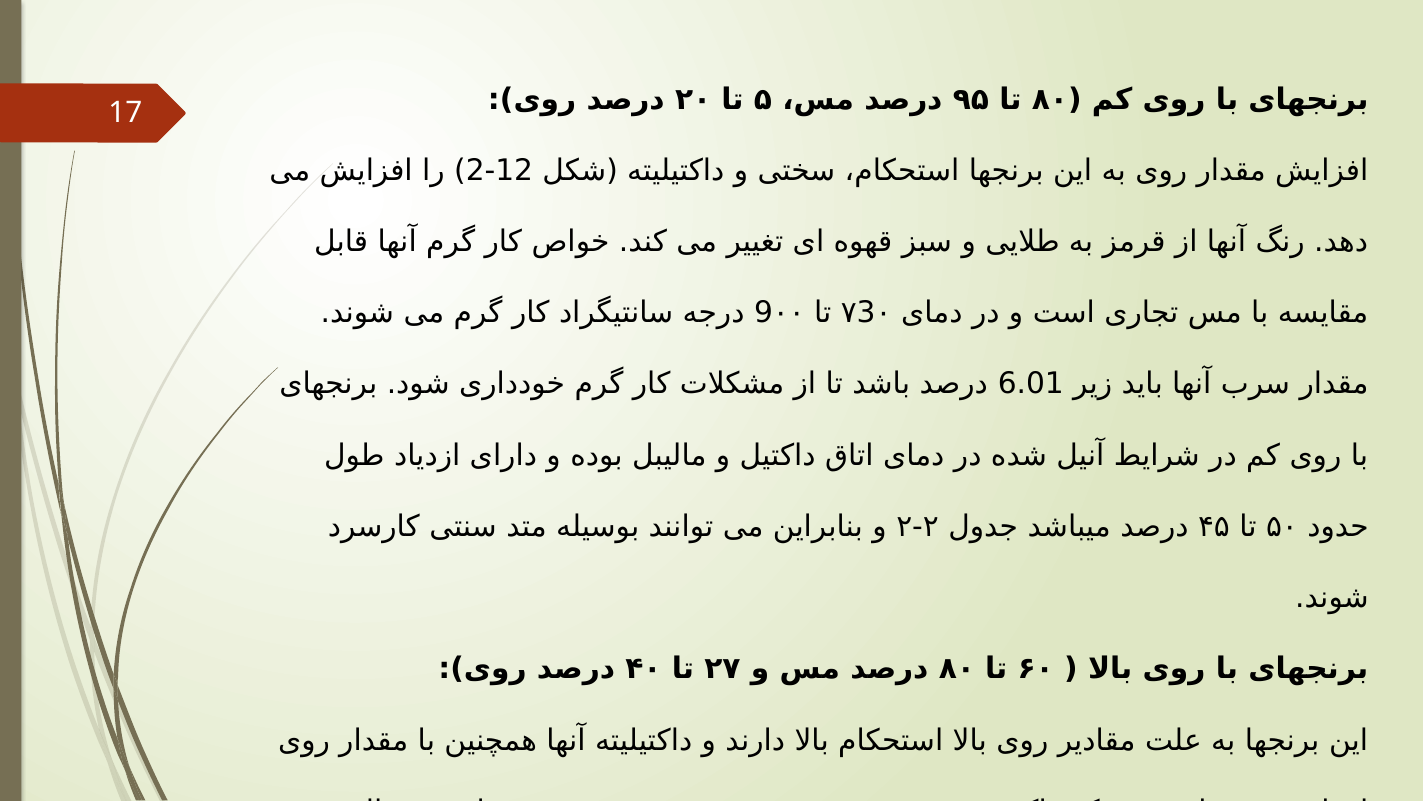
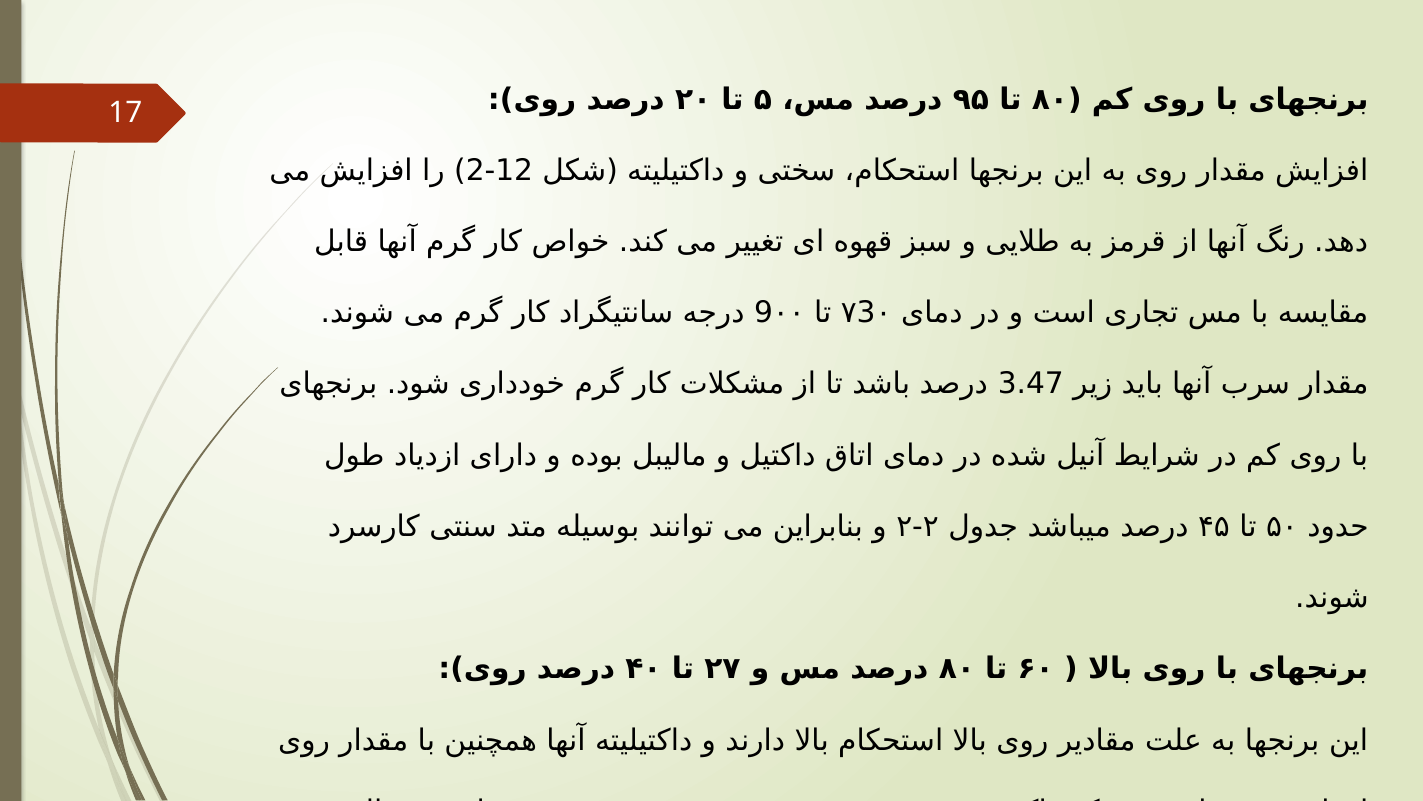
6.01: 6.01 -> 3.47
